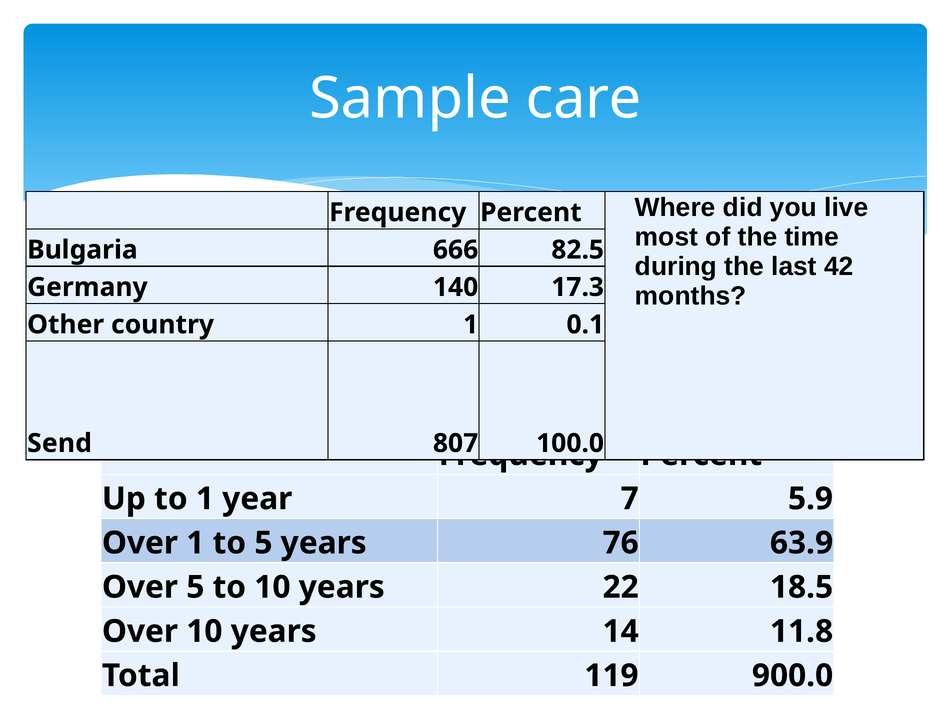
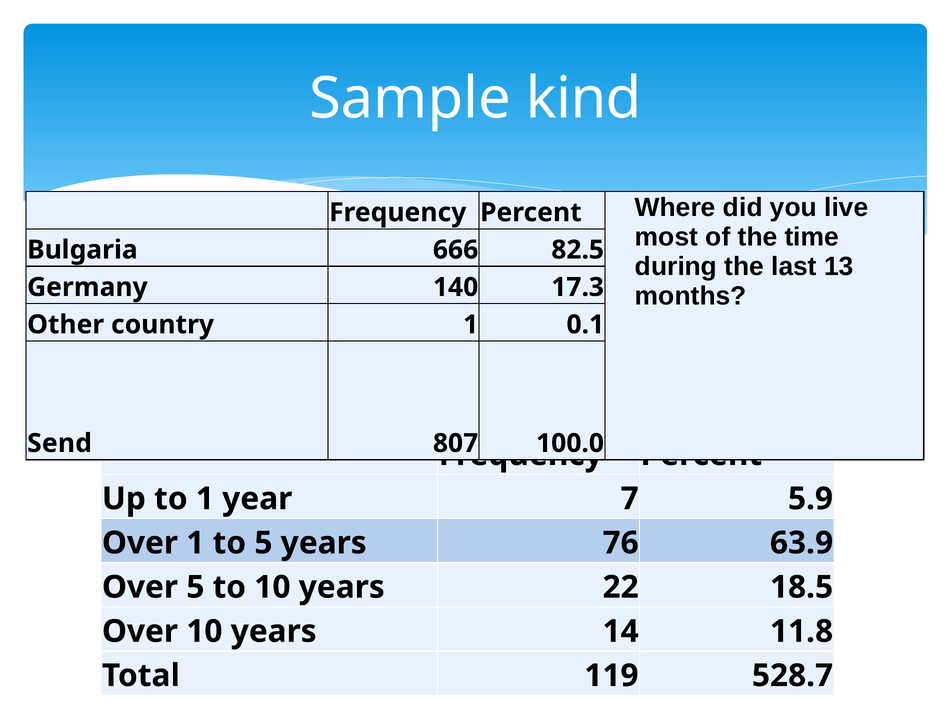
care: care -> kind
42: 42 -> 13
900.0: 900.0 -> 528.7
